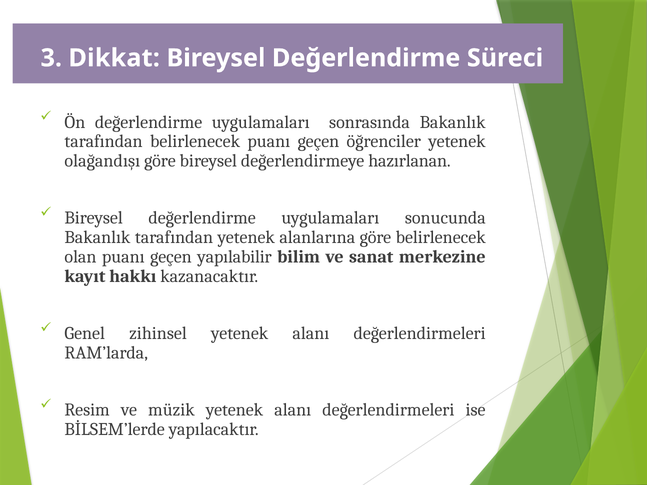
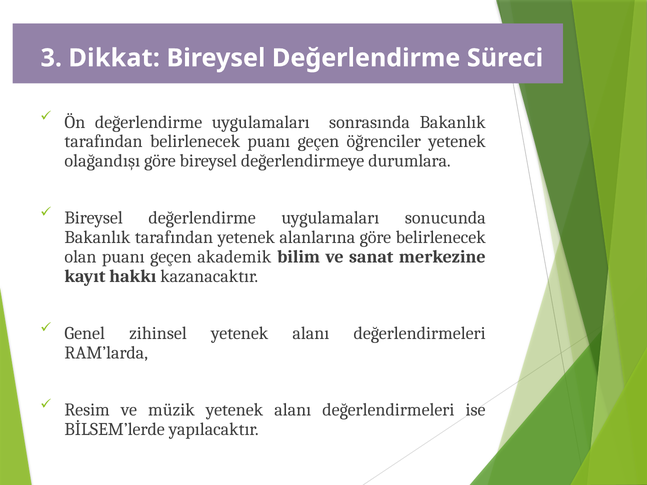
hazırlanan: hazırlanan -> durumlara
yapılabilir: yapılabilir -> akademik
